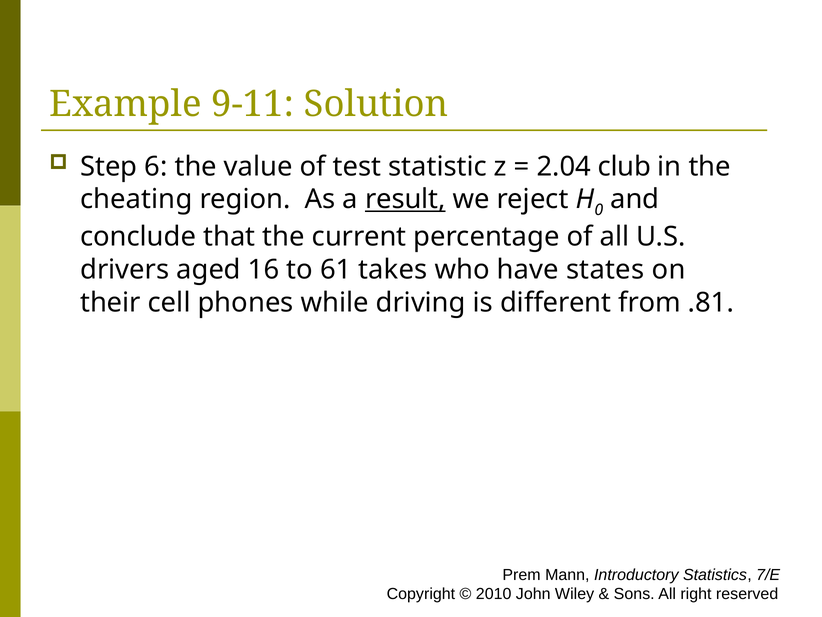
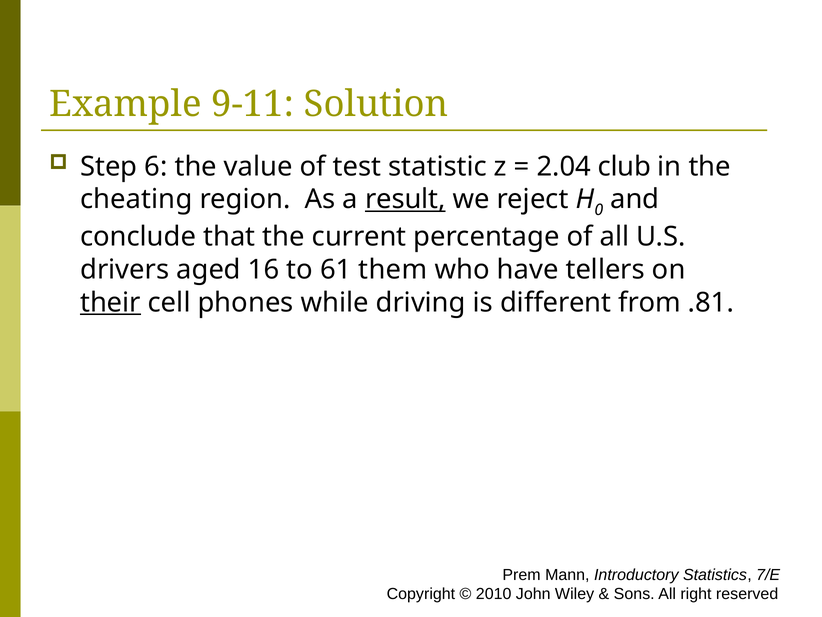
takes: takes -> them
states: states -> tellers
their underline: none -> present
